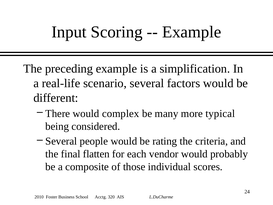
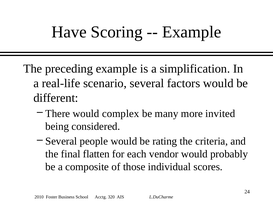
Input: Input -> Have
typical: typical -> invited
